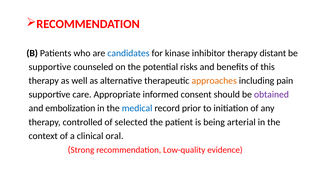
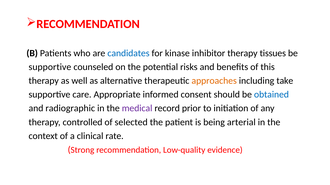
distant: distant -> tissues
pain: pain -> take
obtained colour: purple -> blue
embolization: embolization -> radiographic
medical colour: blue -> purple
oral: oral -> rate
